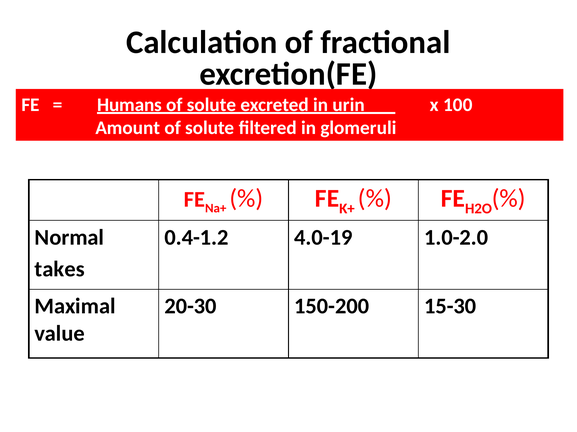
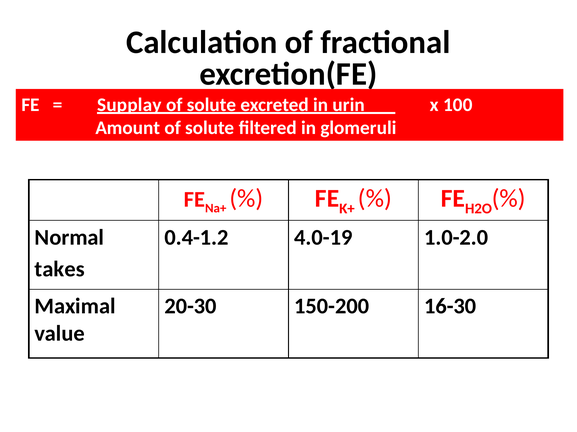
Humans: Humans -> Supplay
15-30: 15-30 -> 16-30
